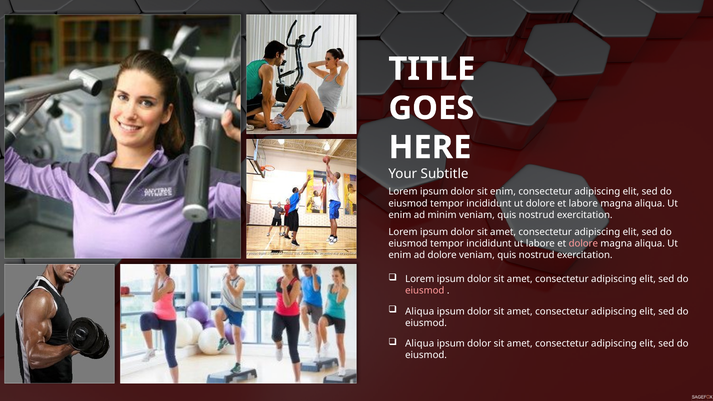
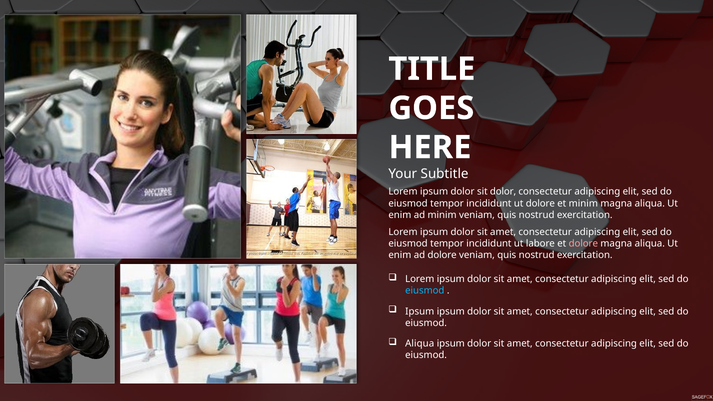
sit enim: enim -> dolor
et labore: labore -> minim
eiusmod at (425, 291) colour: pink -> light blue
Aliqua at (420, 311): Aliqua -> Ipsum
